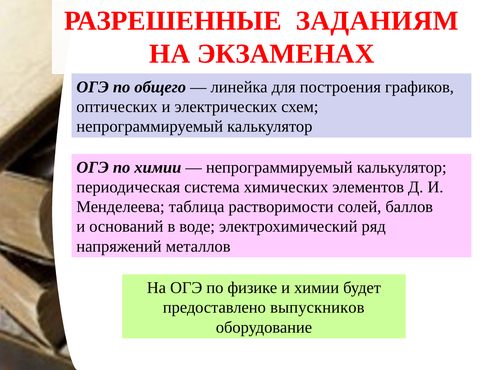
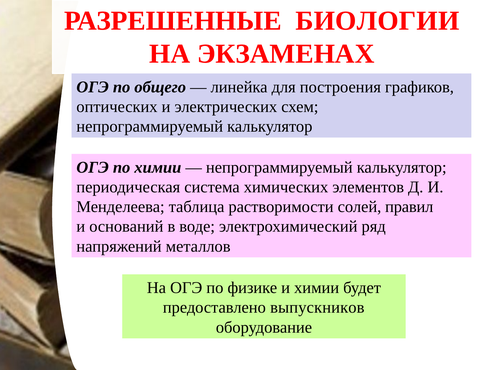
ЗАДАНИЯМ: ЗАДАНИЯМ -> БИОЛОГИИ
баллов: баллов -> правил
